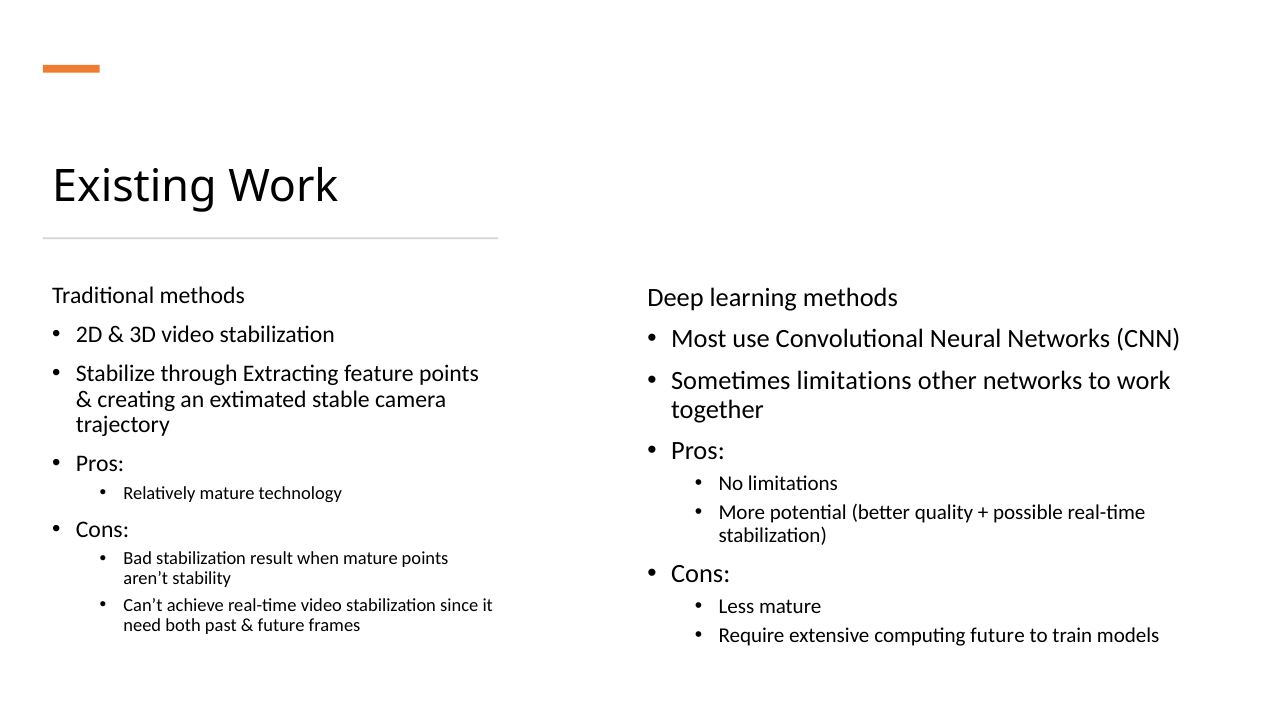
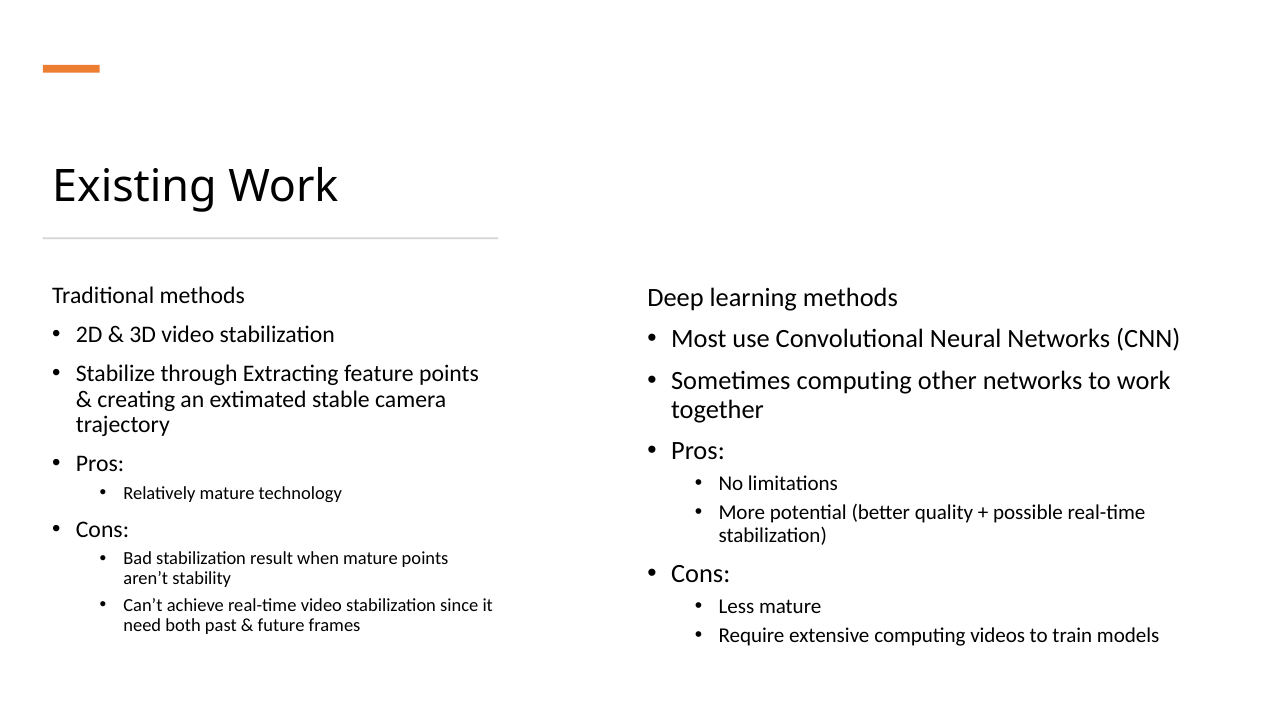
Sometimes limitations: limitations -> computing
computing future: future -> videos
